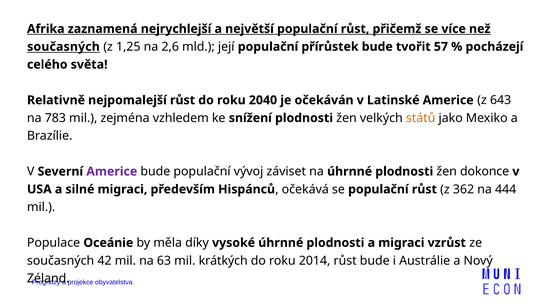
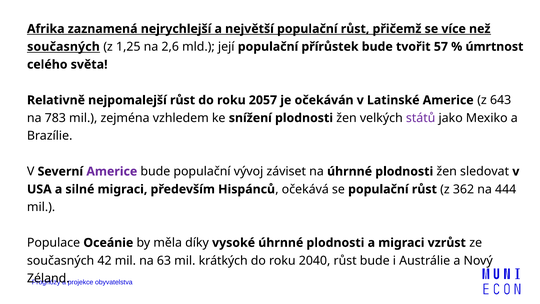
pocházejí: pocházejí -> úmrtnost
2040: 2040 -> 2057
států colour: orange -> purple
dokonce: dokonce -> sledovat
2014: 2014 -> 2040
